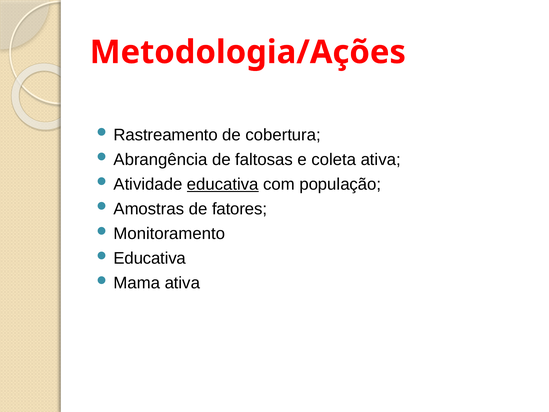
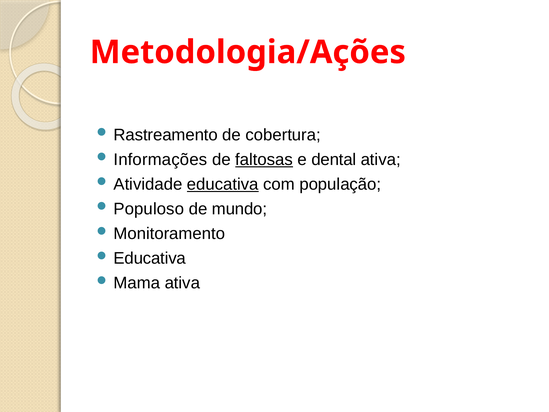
Abrangência: Abrangência -> Informações
faltosas underline: none -> present
coleta: coleta -> dental
Amostras: Amostras -> Populoso
fatores: fatores -> mundo
